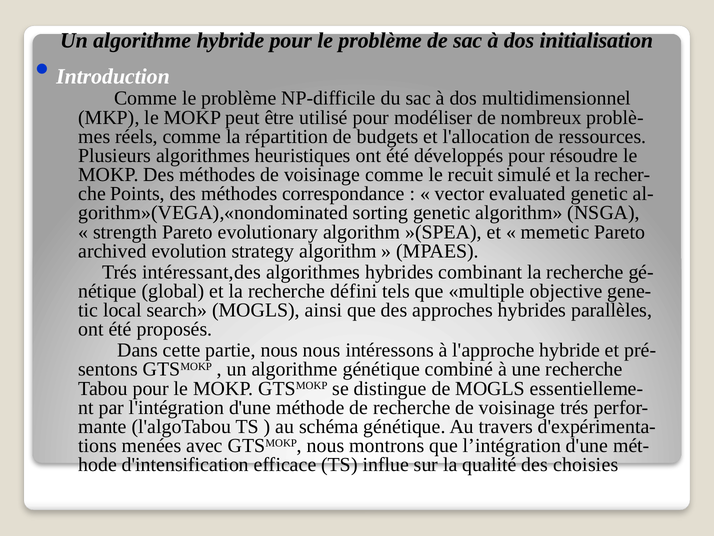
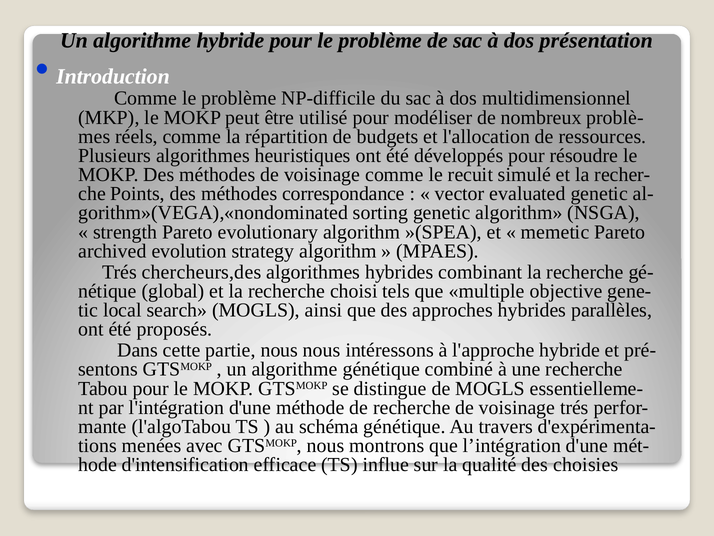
initialisation: initialisation -> présentation
intéressant,des: intéressant,des -> chercheurs,des
défini: défini -> choisi
